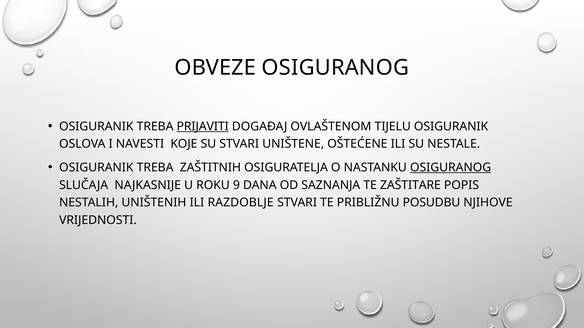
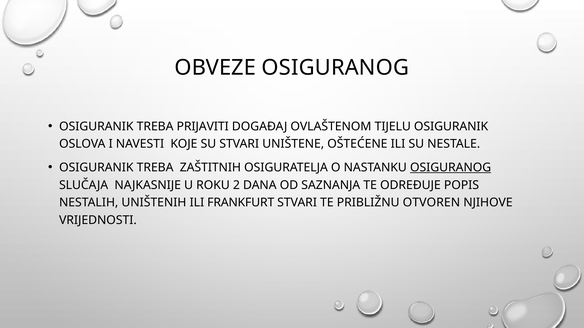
PRIJAVITI underline: present -> none
9: 9 -> 2
ZAŠTITARE: ZAŠTITARE -> ODREĐUJE
RAZDOBLJE: RAZDOBLJE -> FRANKFURT
POSUDBU: POSUDBU -> OTVOREN
